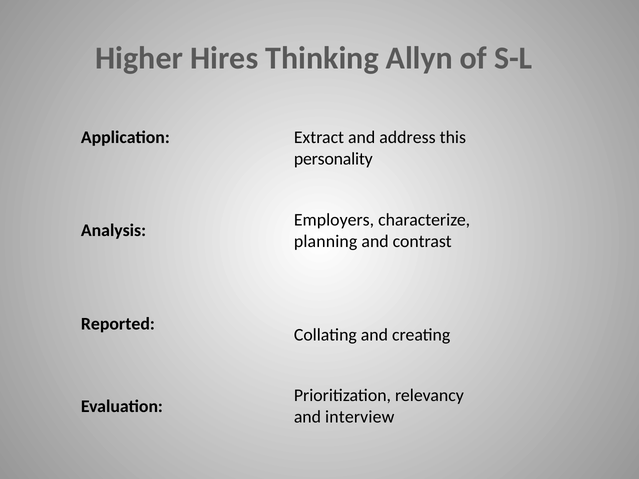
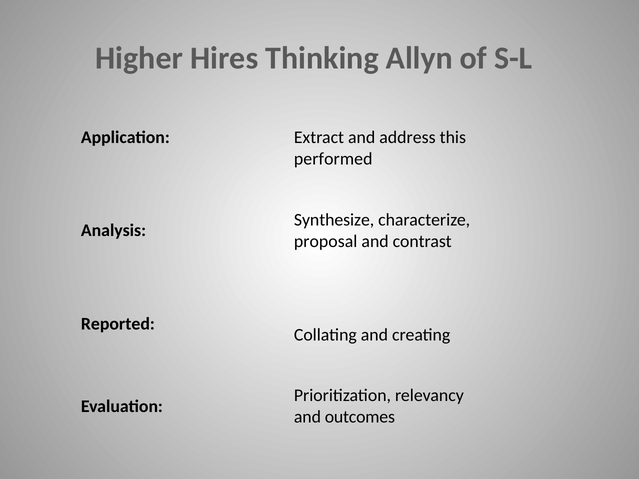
personality: personality -> performed
Employers: Employers -> Synthesize
planning: planning -> proposal
interview: interview -> outcomes
